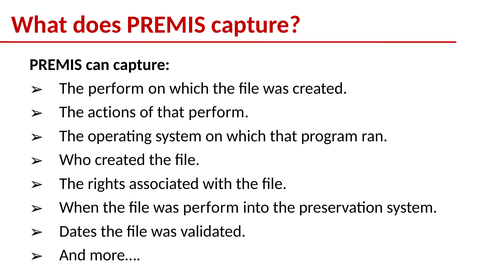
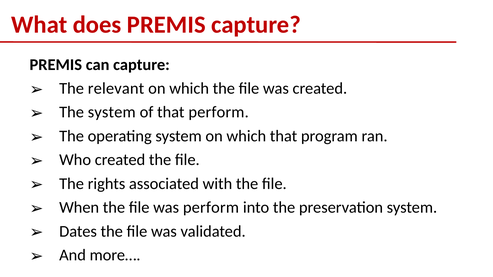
The perform: perform -> relevant
The actions: actions -> system
